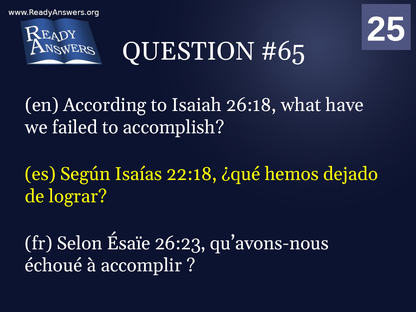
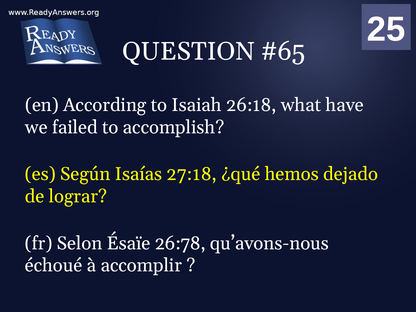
22:18: 22:18 -> 27:18
26:23: 26:23 -> 26:78
